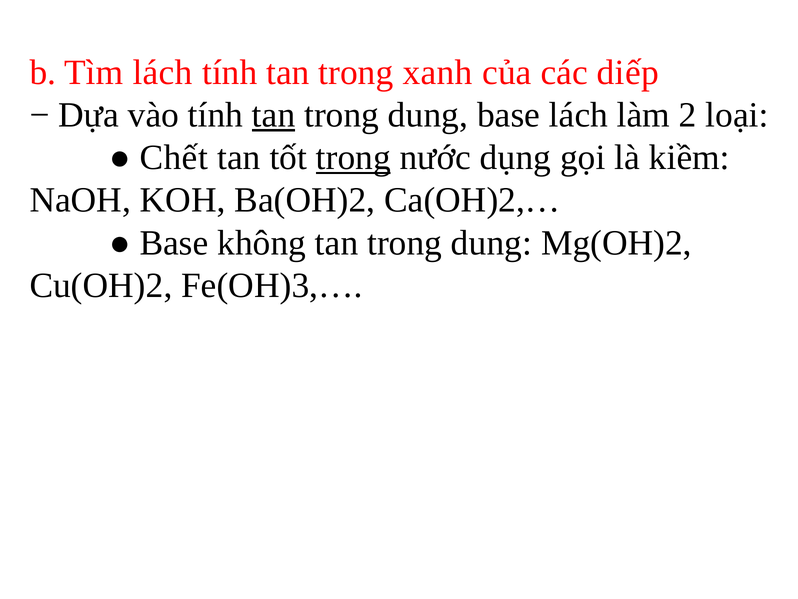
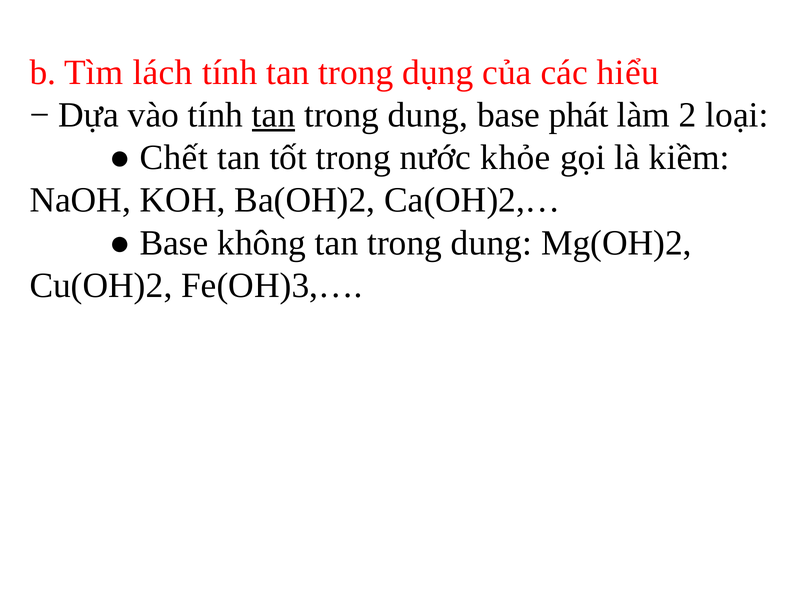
xanh: xanh -> dụng
diếp: diếp -> hiểu
base lách: lách -> phát
trong at (353, 157) underline: present -> none
dụng: dụng -> khỏe
